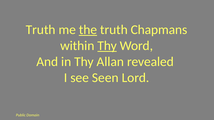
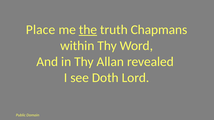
Truth at (41, 30): Truth -> Place
Thy at (107, 46) underline: present -> none
Seen: Seen -> Doth
